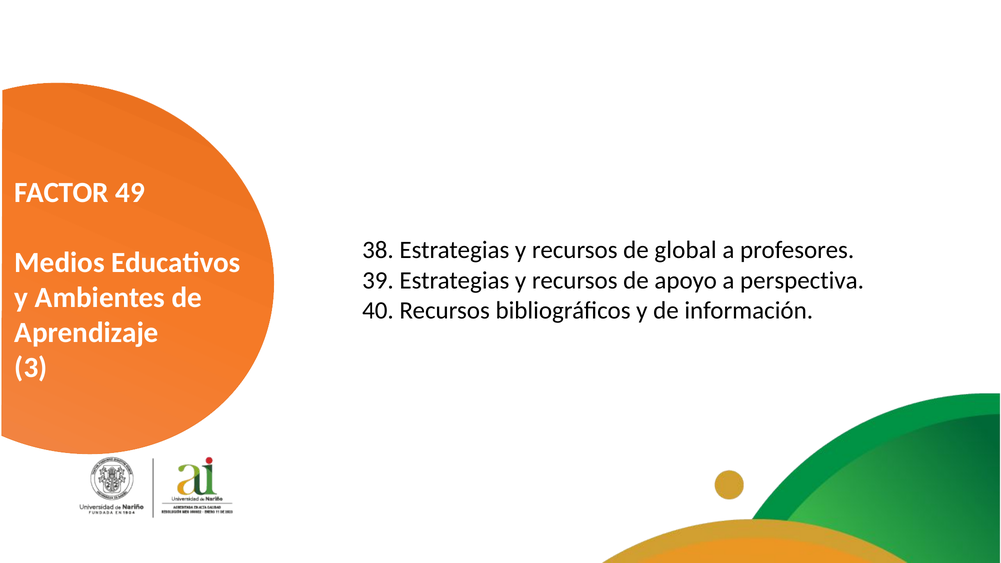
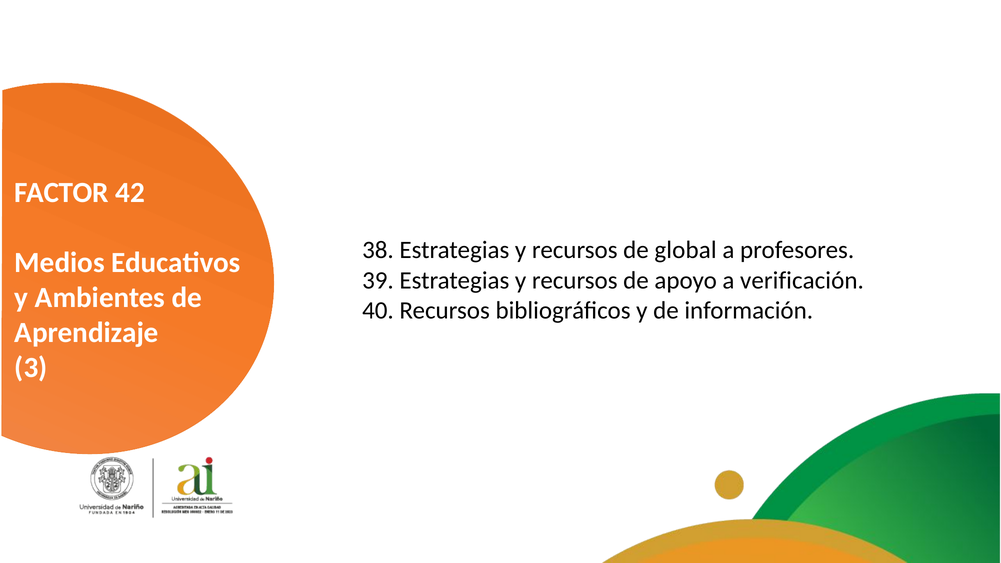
49: 49 -> 42
perspectiva: perspectiva -> verificación
